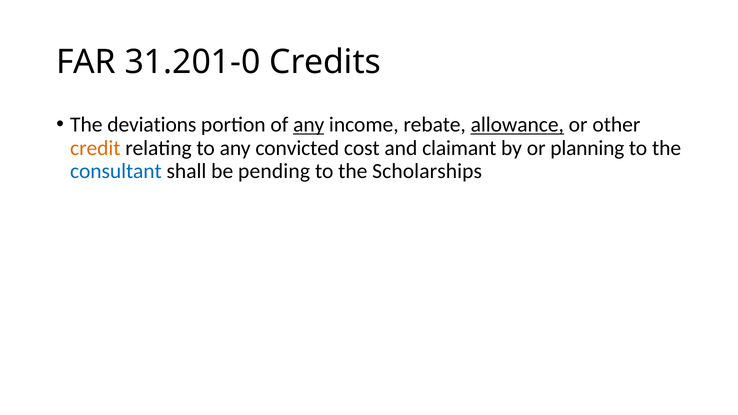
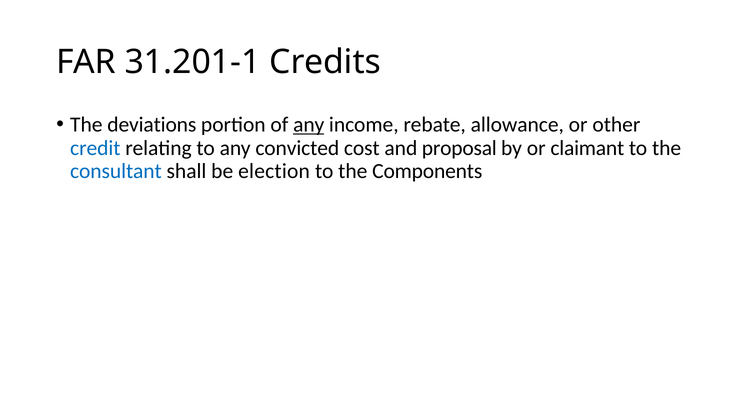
31.201-0: 31.201-0 -> 31.201-1
allowance underline: present -> none
credit colour: orange -> blue
claimant: claimant -> proposal
planning: planning -> claimant
pending: pending -> election
Scholarships: Scholarships -> Components
